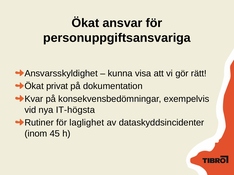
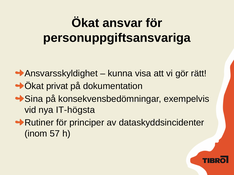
Kvar: Kvar -> Sina
laglighet: laglighet -> principer
45: 45 -> 57
